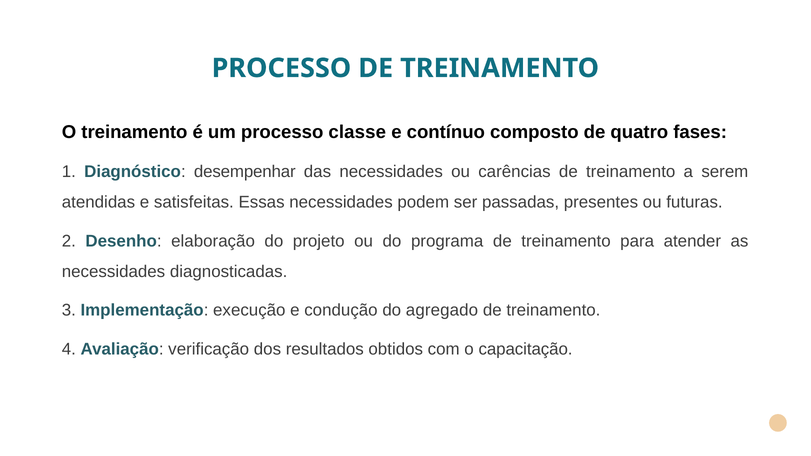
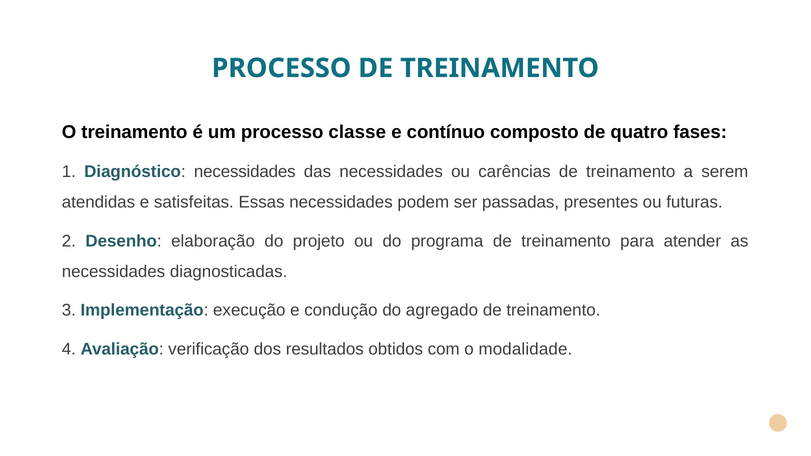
Diagnóstico desempenhar: desempenhar -> necessidades
capacitação: capacitação -> modalidade
